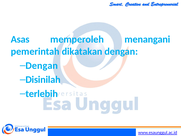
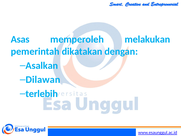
menangani: menangani -> melakukan
Dengan at (42, 65): Dengan -> Asalkan
Disinilah: Disinilah -> Dilawan
